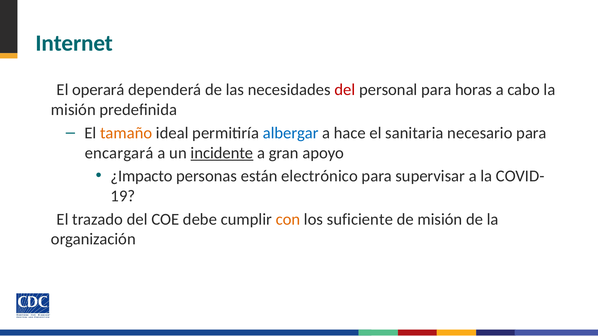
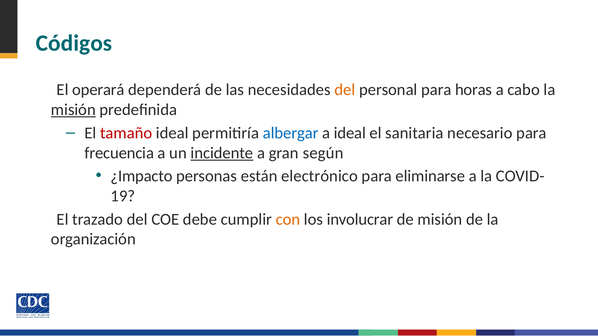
Internet: Internet -> Códigos
del at (345, 90) colour: red -> orange
misión at (73, 110) underline: none -> present
tamaño colour: orange -> red
a hace: hace -> ideal
encargará: encargará -> frecuencia
apoyo: apoyo -> según
supervisar: supervisar -> eliminarse
suficiente: suficiente -> involucrar
